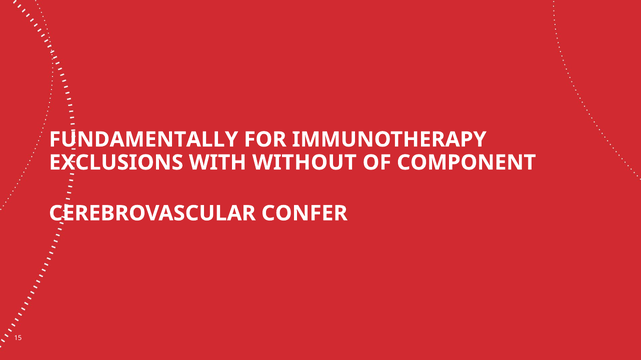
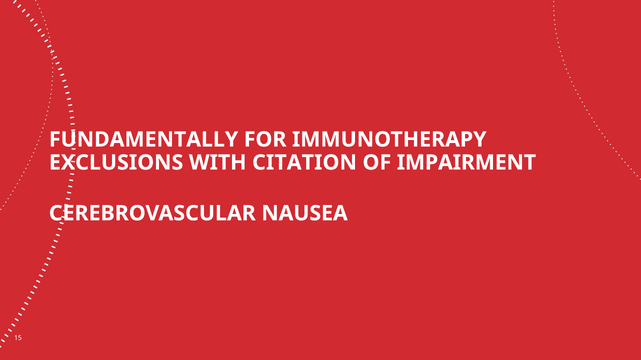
WITHOUT: WITHOUT -> CITATION
COMPONENT: COMPONENT -> IMPAIRMENT
CONFER: CONFER -> NAUSEA
